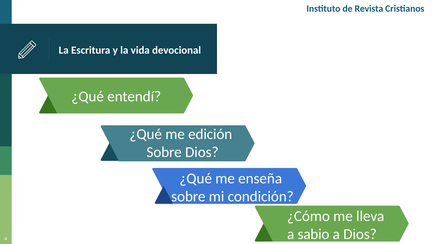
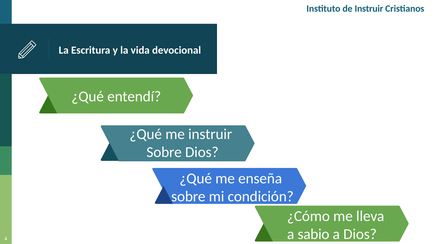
de Revista: Revista -> Instruir
me edición: edición -> instruir
